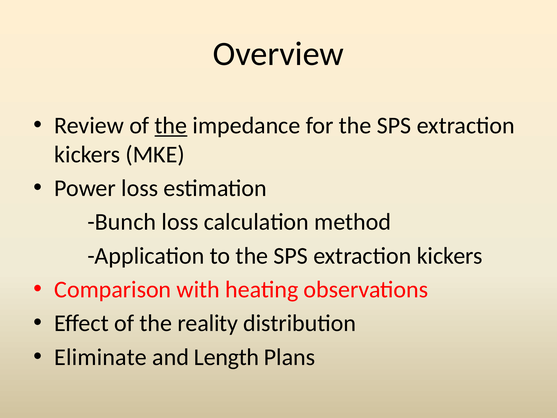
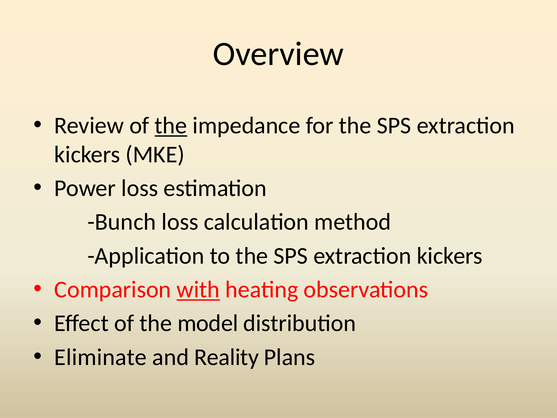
with underline: none -> present
reality: reality -> model
Length: Length -> Reality
